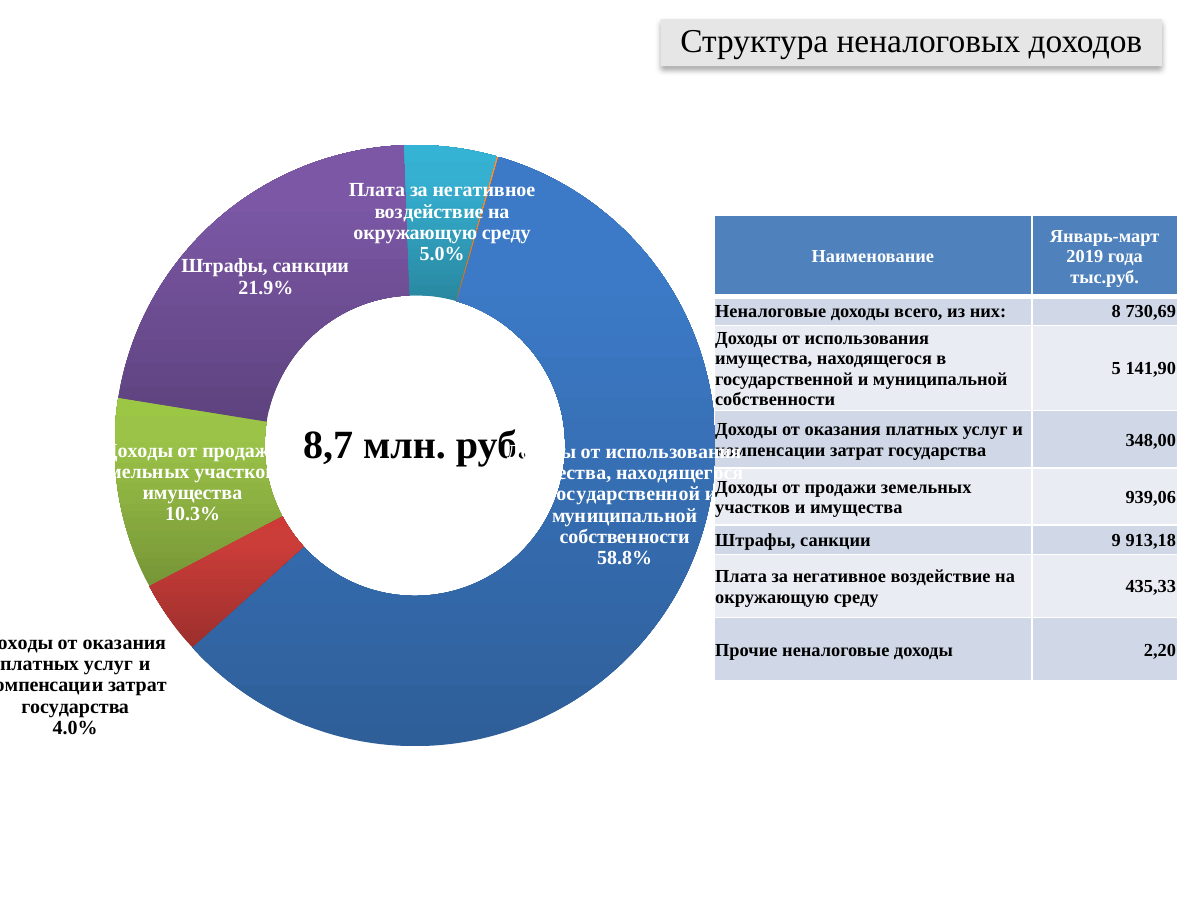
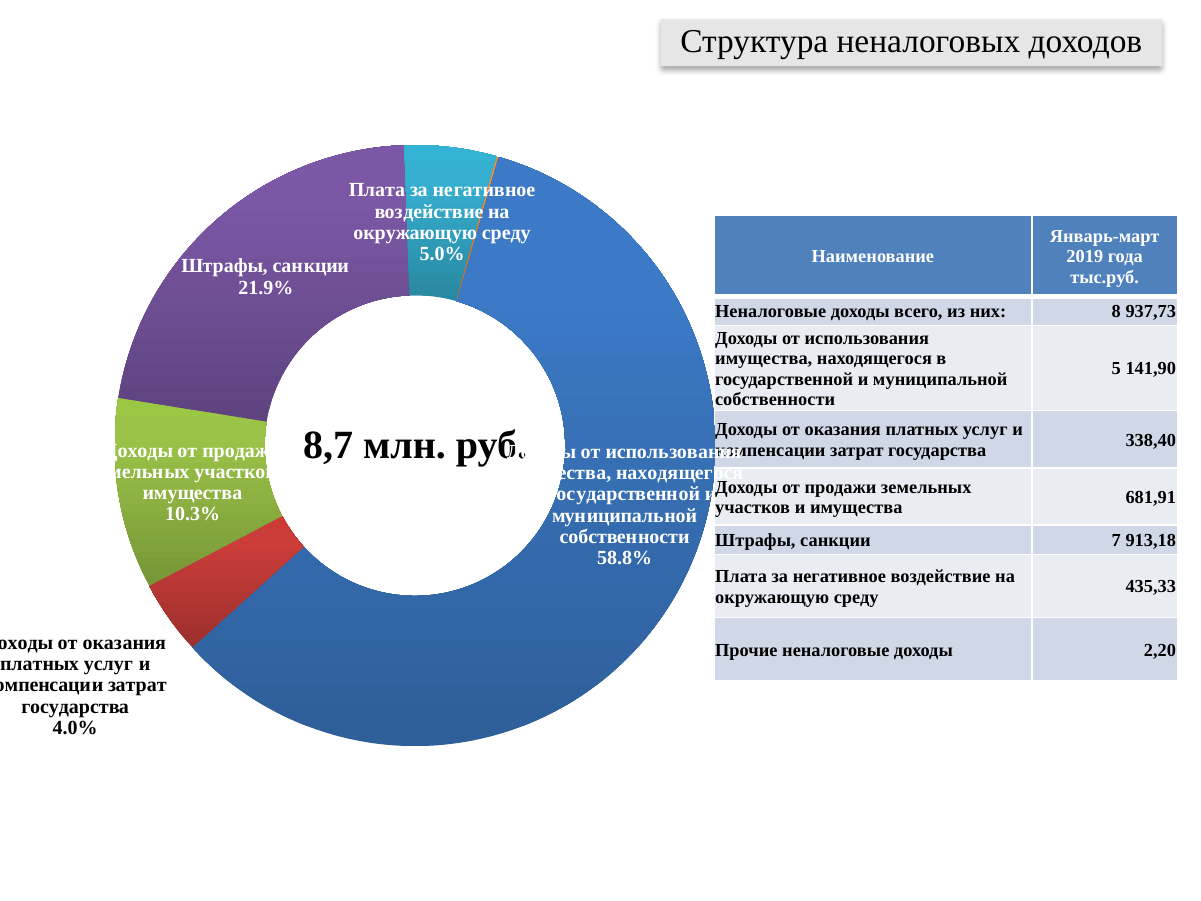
730,69: 730,69 -> 937,73
348,00: 348,00 -> 338,40
939,06: 939,06 -> 681,91
9: 9 -> 7
